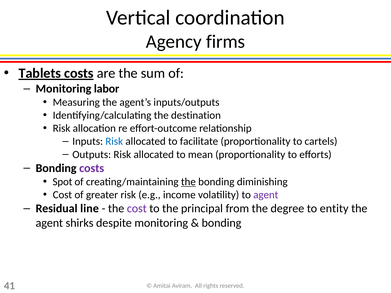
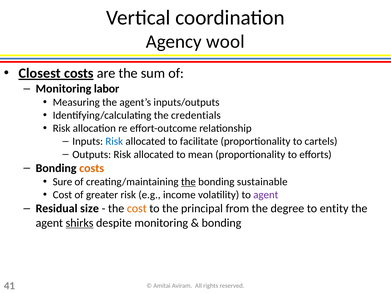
firms: firms -> wool
Tablets: Tablets -> Closest
destination: destination -> credentials
costs at (92, 168) colour: purple -> orange
Spot: Spot -> Sure
diminishing: diminishing -> sustainable
line: line -> size
cost at (137, 209) colour: purple -> orange
shirks underline: none -> present
